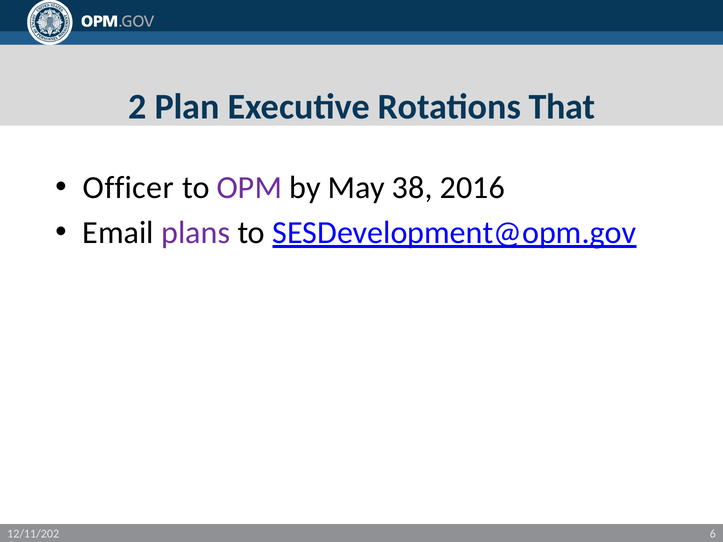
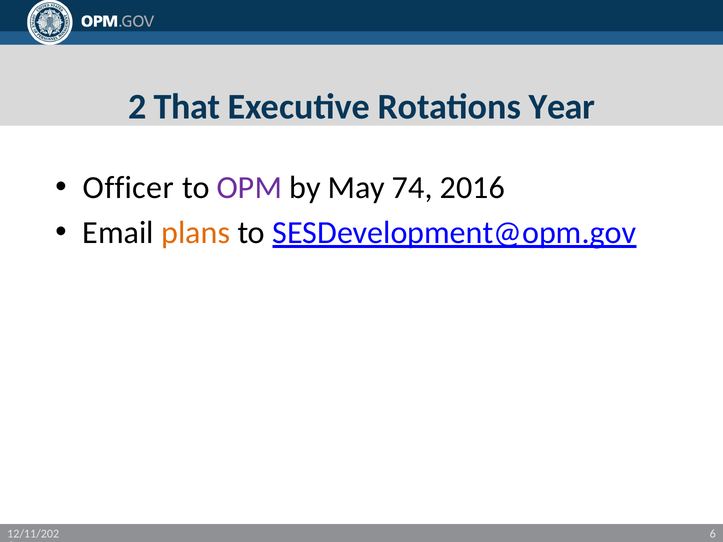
Plan: Plan -> That
That: That -> Year
38: 38 -> 74
plans colour: purple -> orange
